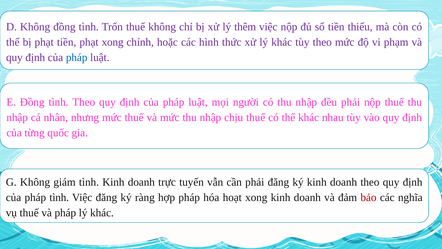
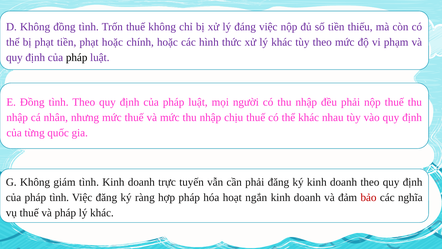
thêm: thêm -> đáng
phạt xong: xong -> hoặc
pháp at (77, 57) colour: blue -> black
hoạt xong: xong -> ngắn
